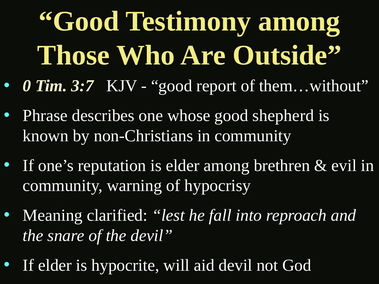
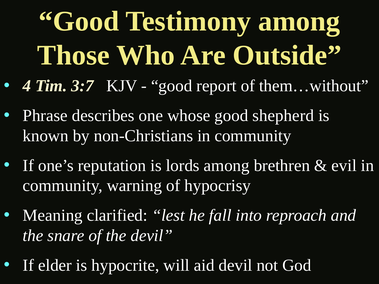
0: 0 -> 4
is elder: elder -> lords
